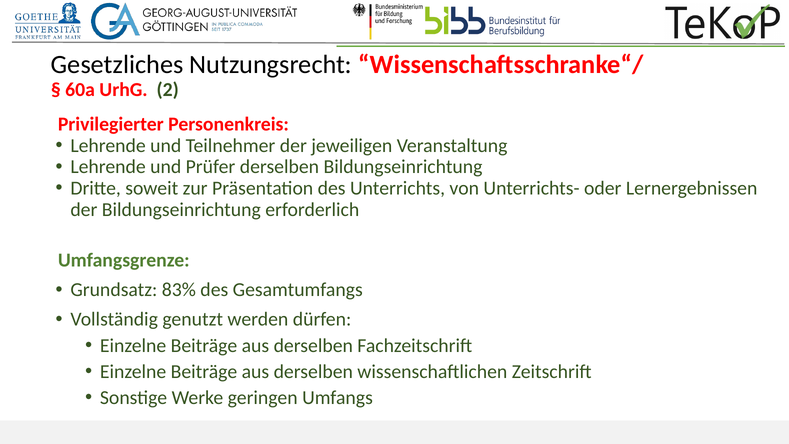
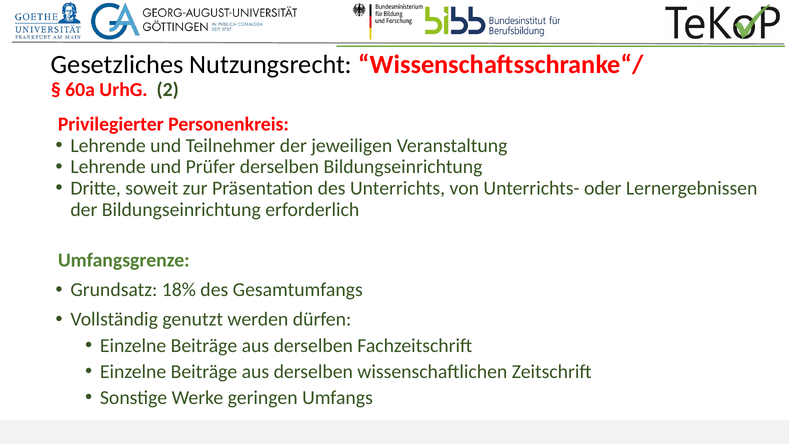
83%: 83% -> 18%
